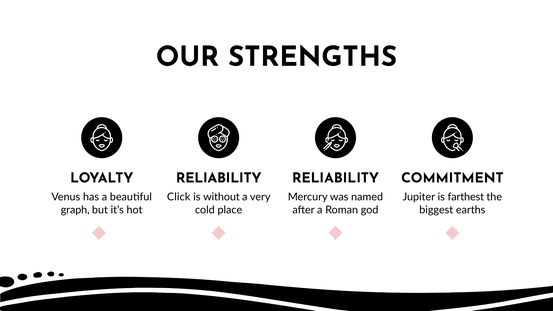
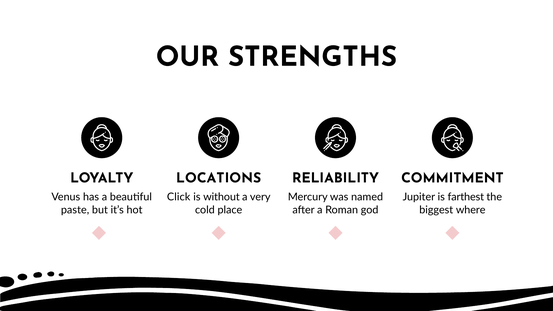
RELIABILITY at (219, 178): RELIABILITY -> LOCATIONS
graph: graph -> paste
earths: earths -> where
